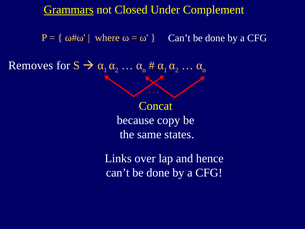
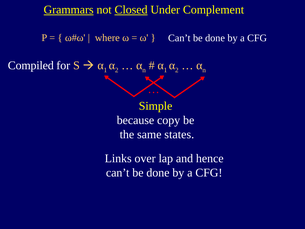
Closed underline: none -> present
Removes: Removes -> Compiled
Concat: Concat -> Simple
